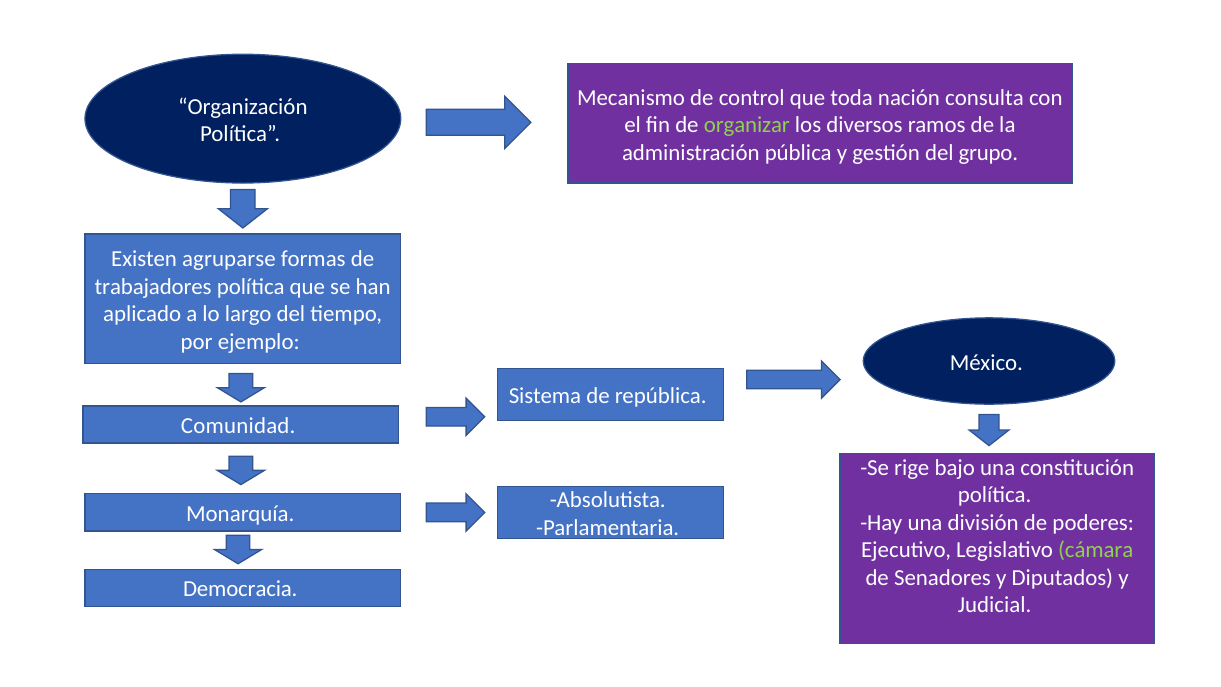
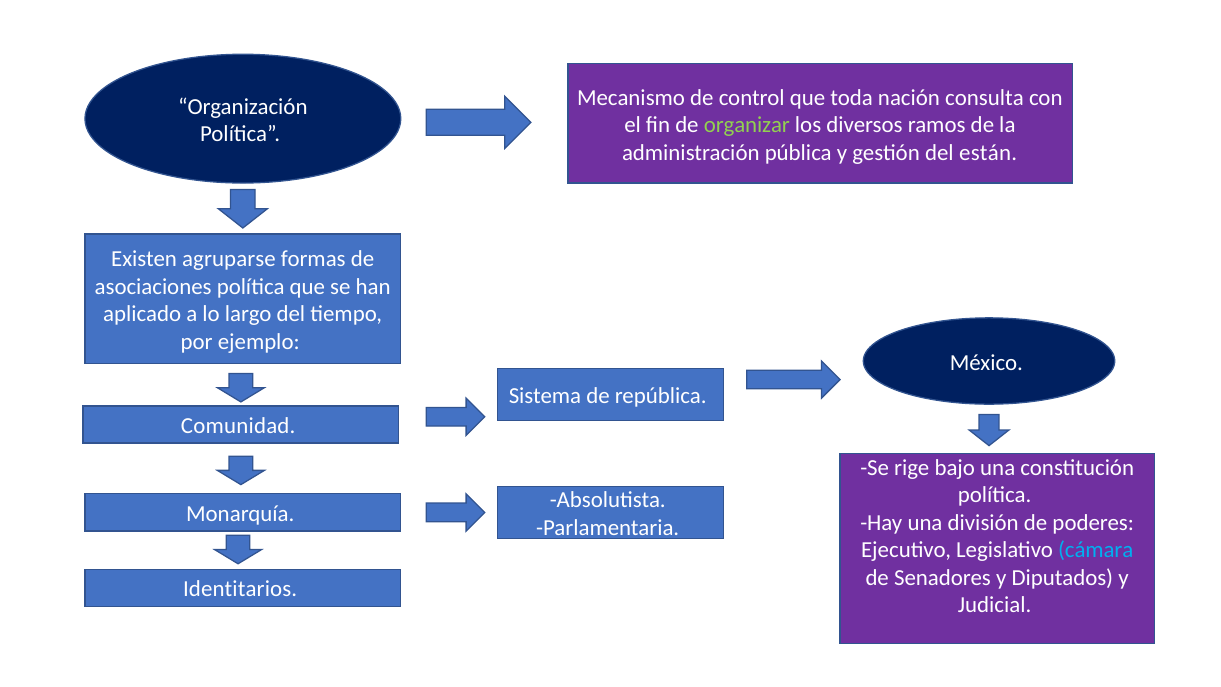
grupo: grupo -> están
trabajadores: trabajadores -> asociaciones
cámara colour: light green -> light blue
Democracia: Democracia -> Identitarios
